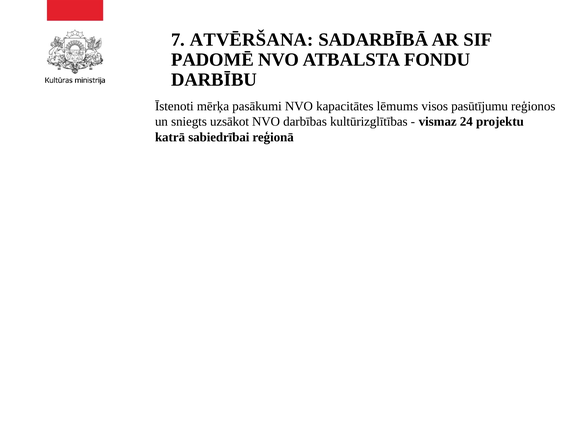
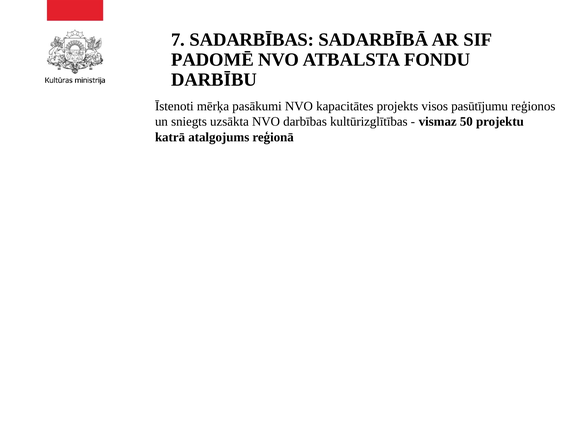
ATVĒRŠANA: ATVĒRŠANA -> SADARBĪBAS
lēmums: lēmums -> projekts
uzsākot: uzsākot -> uzsākta
24: 24 -> 50
sabiedrībai: sabiedrībai -> atalgojums
